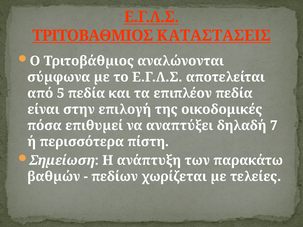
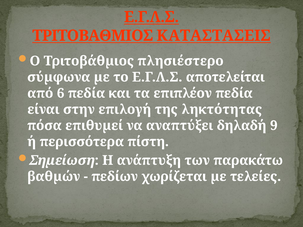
αναλώνονται: αναλώνονται -> πλησιέστερο
5: 5 -> 6
οικοδομικές: οικοδομικές -> ληκτότητας
7: 7 -> 9
